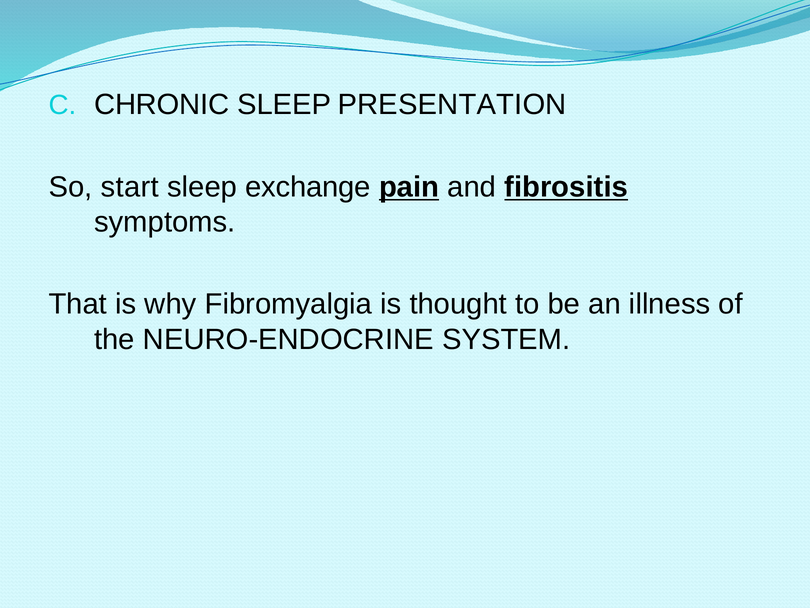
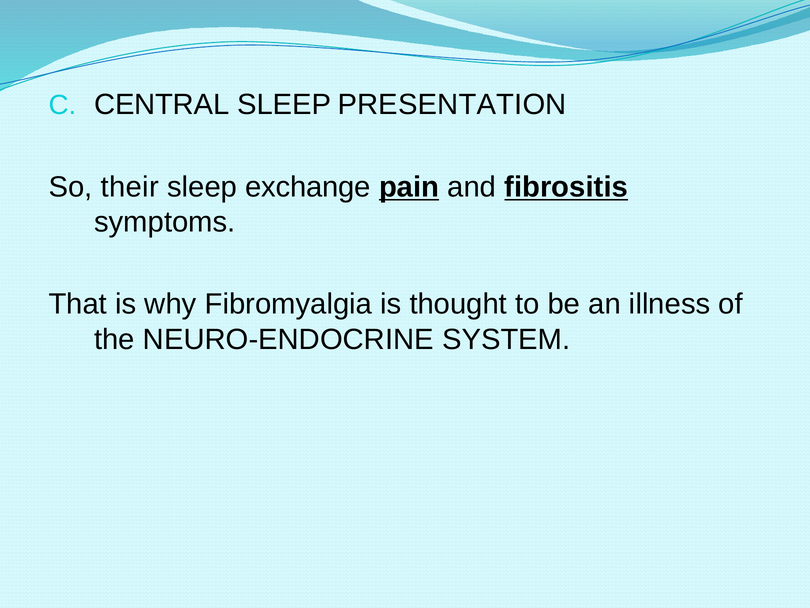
CHRONIC: CHRONIC -> CENTRAL
start: start -> their
